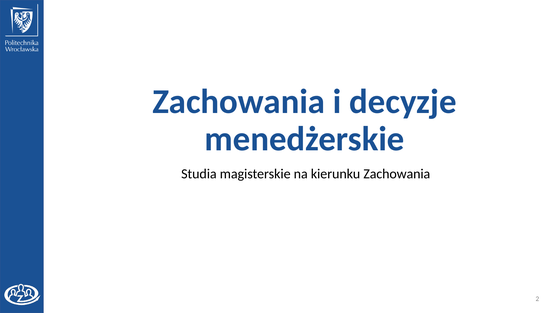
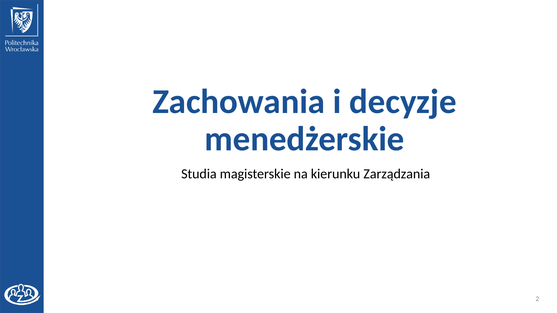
kierunku Zachowania: Zachowania -> Zarządzania
